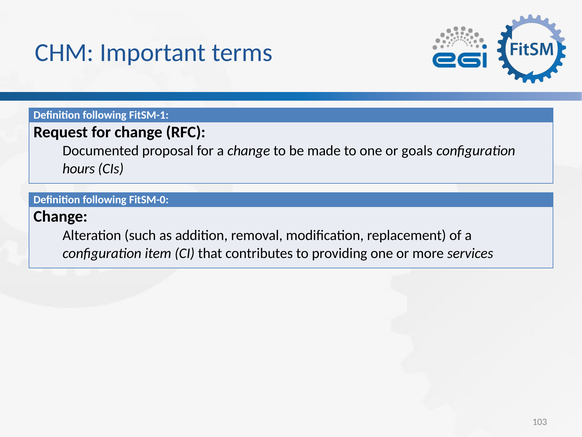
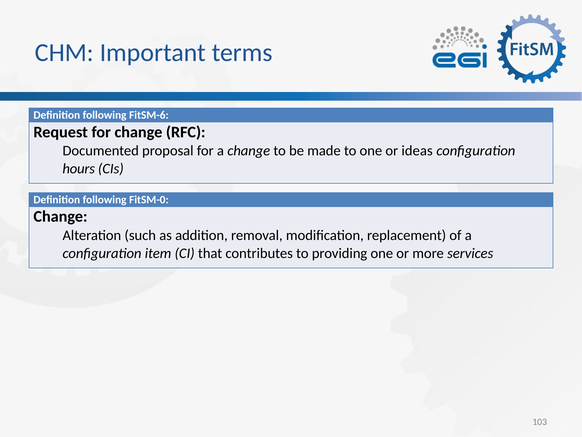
FitSM-1: FitSM-1 -> FitSM-6
goals: goals -> ideas
